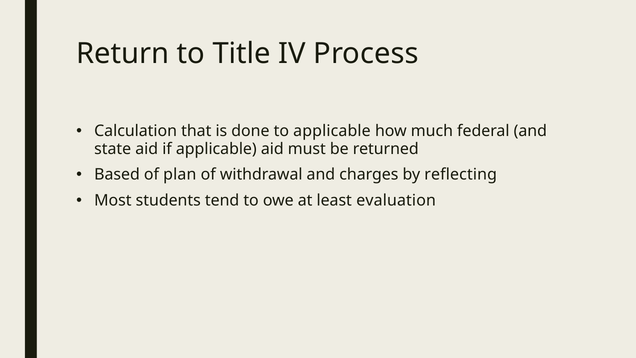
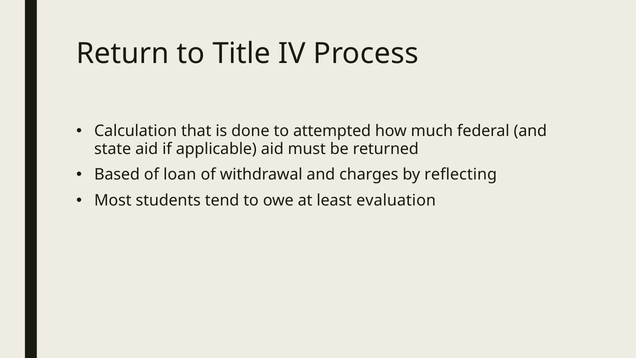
to applicable: applicable -> attempted
plan: plan -> loan
